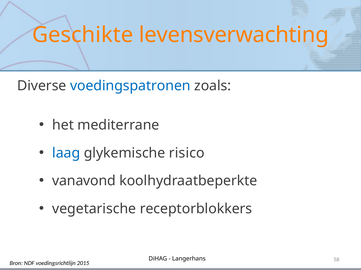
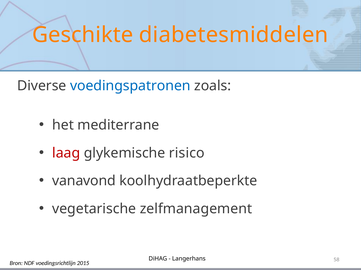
levensverwachting: levensverwachting -> diabetesmiddelen
laag colour: blue -> red
receptorblokkers: receptorblokkers -> zelfmanagement
